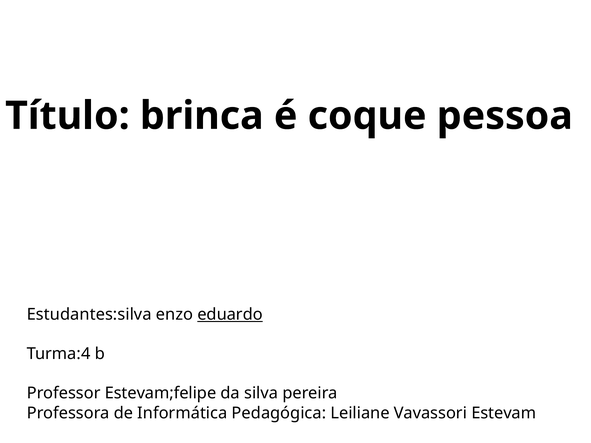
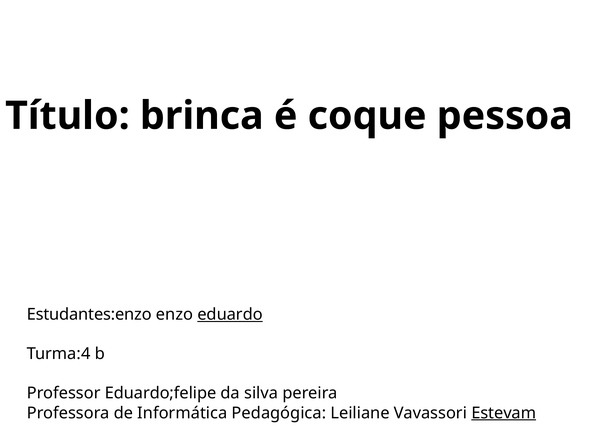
Estudantes:silva: Estudantes:silva -> Estudantes:enzo
Estevam;felipe: Estevam;felipe -> Eduardo;felipe
Estevam underline: none -> present
